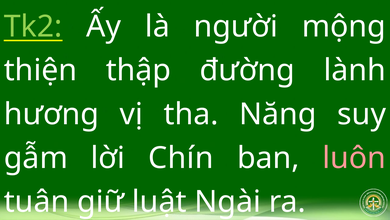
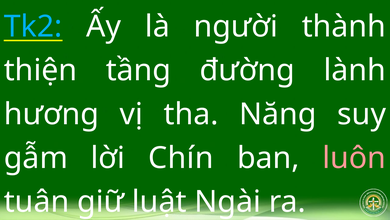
Tk2 colour: light green -> light blue
mộng: mộng -> thành
thập: thập -> tầng
